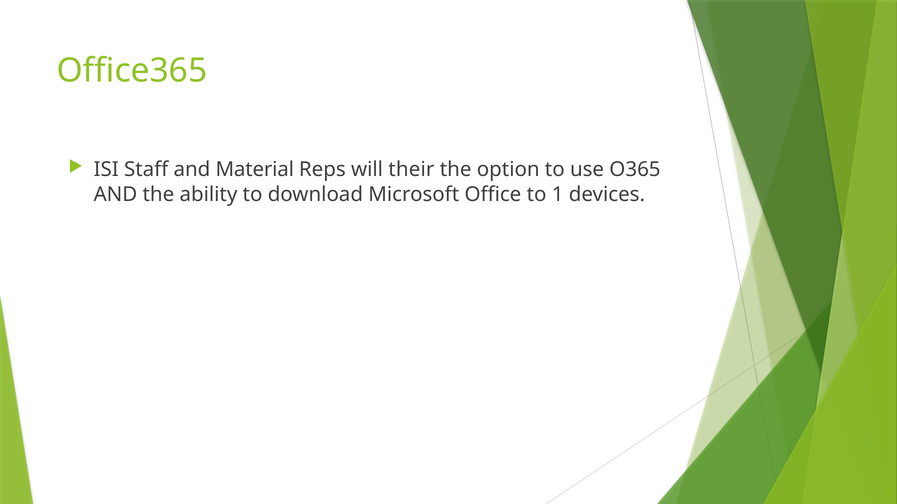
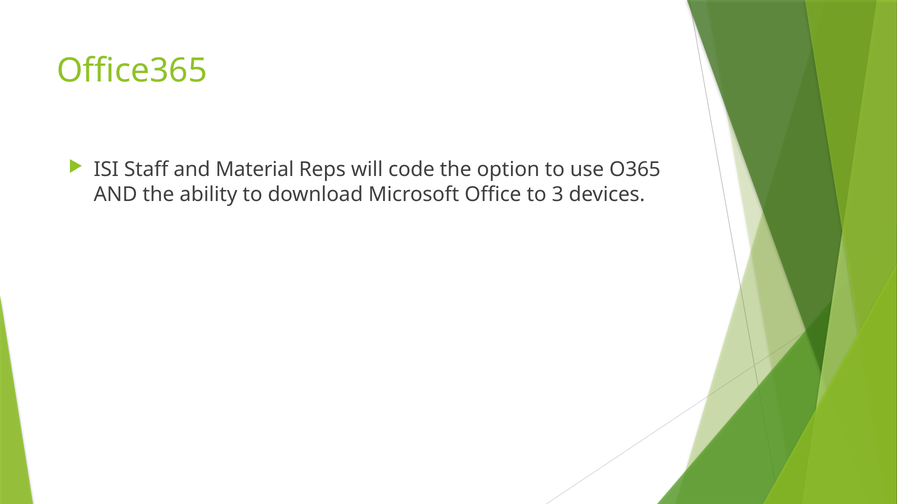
their: their -> code
1: 1 -> 3
